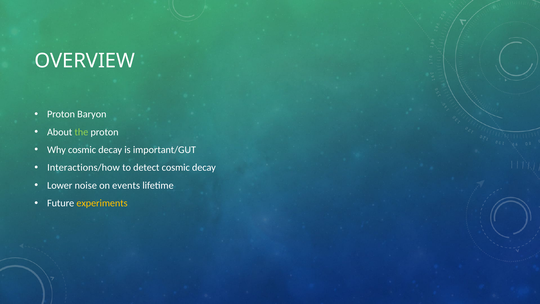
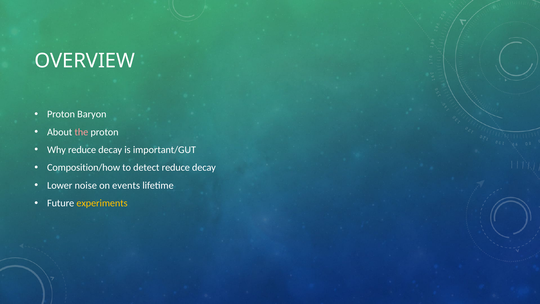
the colour: light green -> pink
Why cosmic: cosmic -> reduce
Interactions/how: Interactions/how -> Composition/how
detect cosmic: cosmic -> reduce
